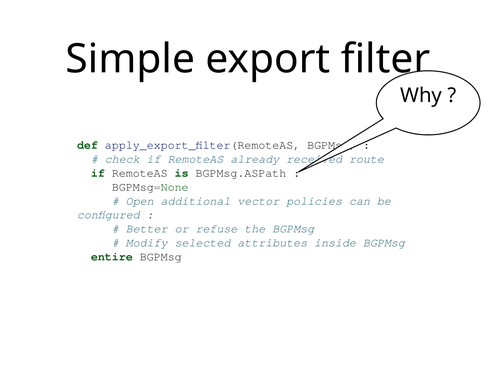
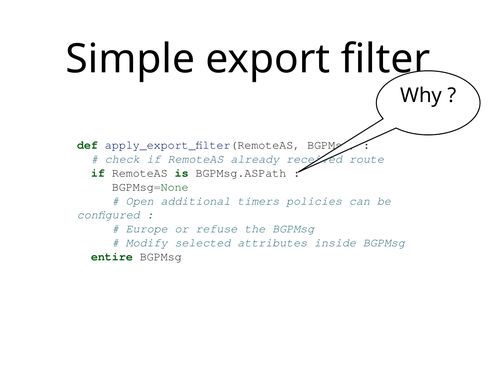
vector: vector -> timers
Better: Better -> Europe
